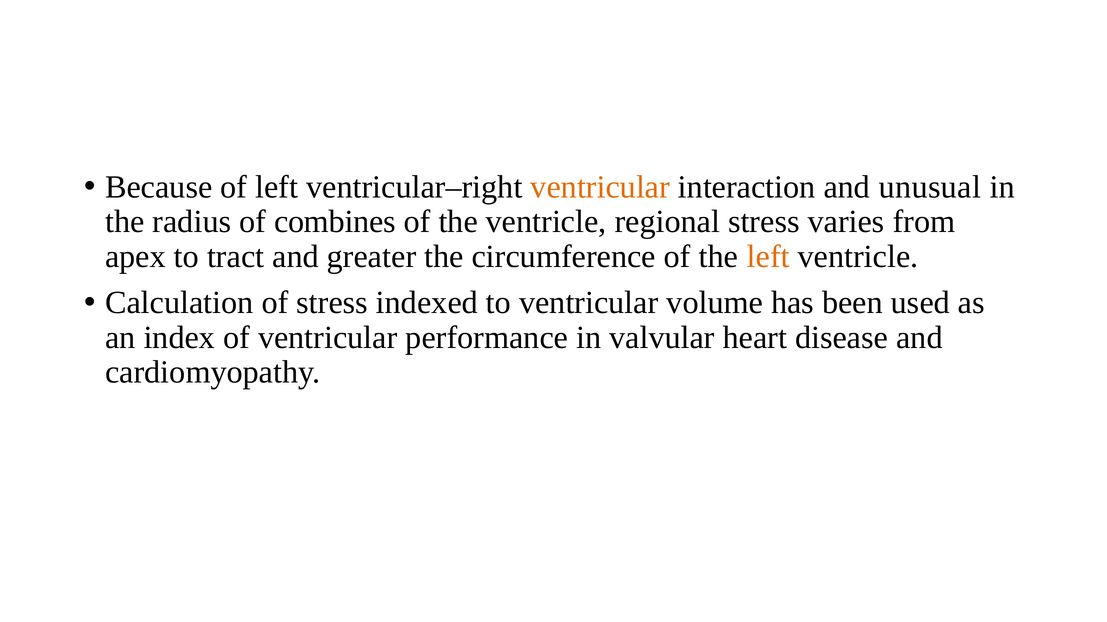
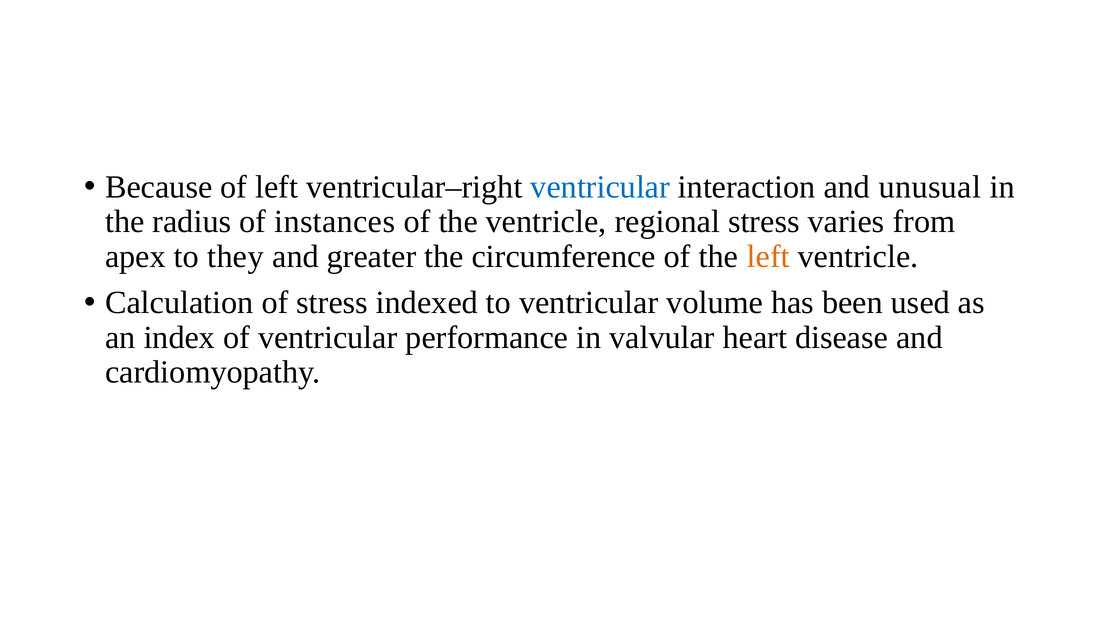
ventricular at (600, 187) colour: orange -> blue
combines: combines -> instances
tract: tract -> they
